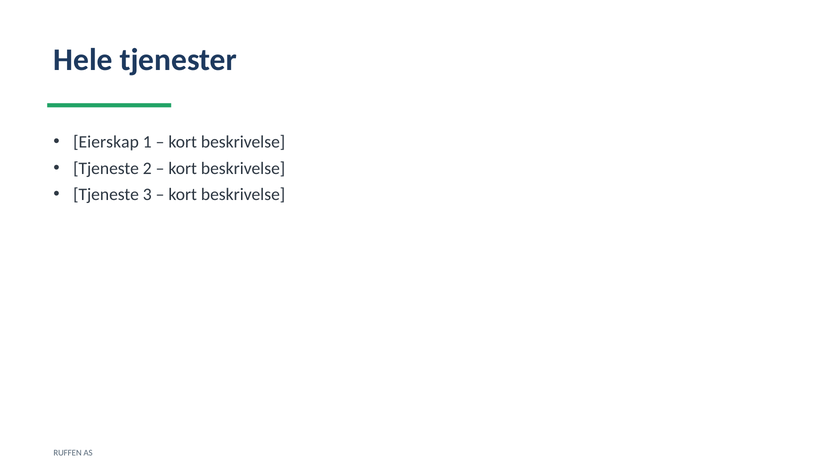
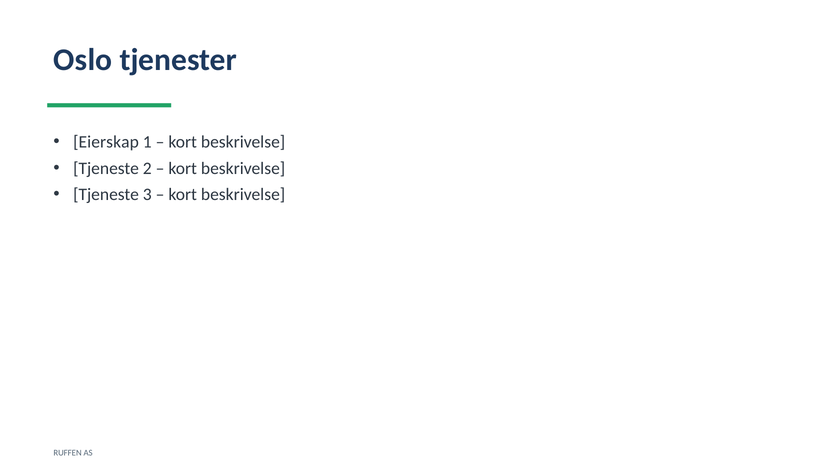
Hele: Hele -> Oslo
